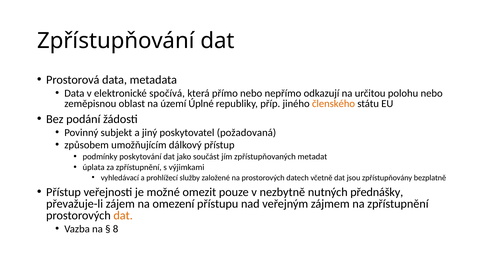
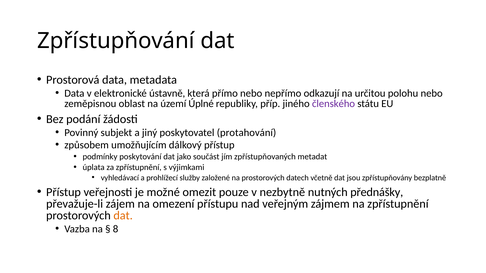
spočívá: spočívá -> ústavně
členského colour: orange -> purple
požadovaná: požadovaná -> protahování
